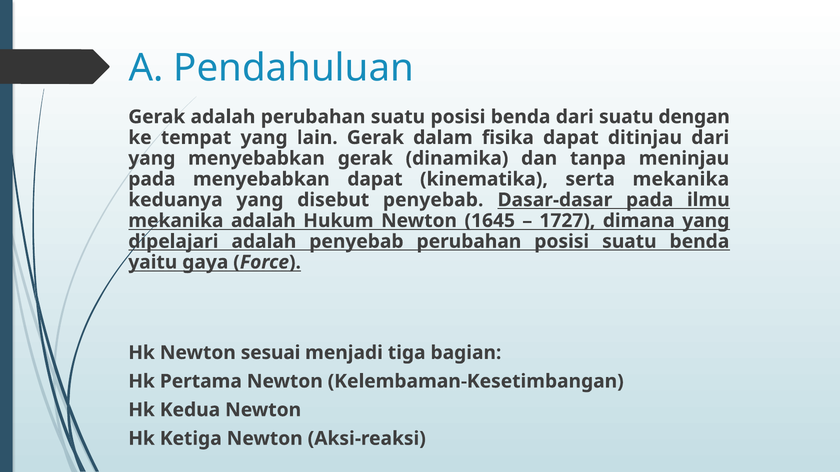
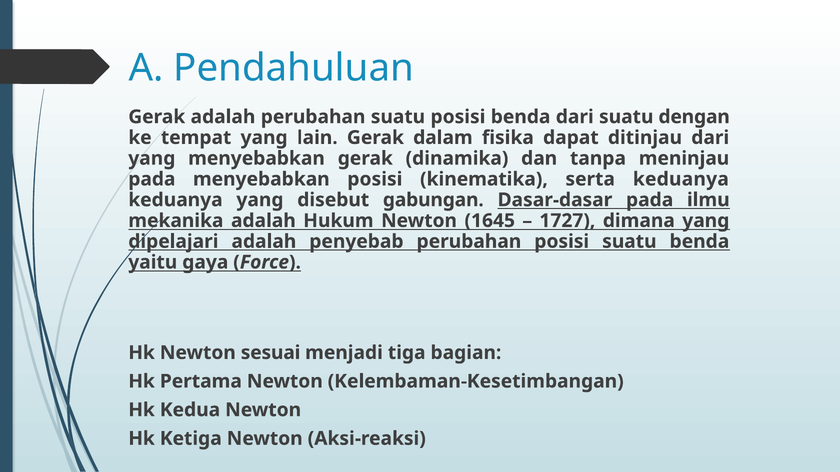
menyebabkan dapat: dapat -> posisi
serta mekanika: mekanika -> keduanya
disebut penyebab: penyebab -> gabungan
